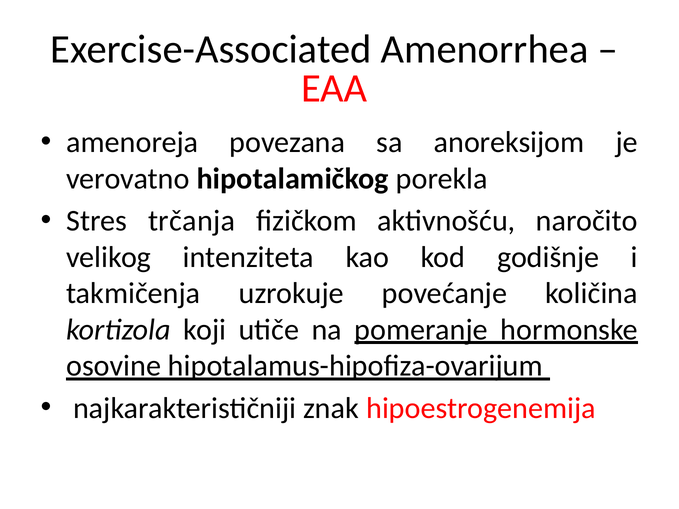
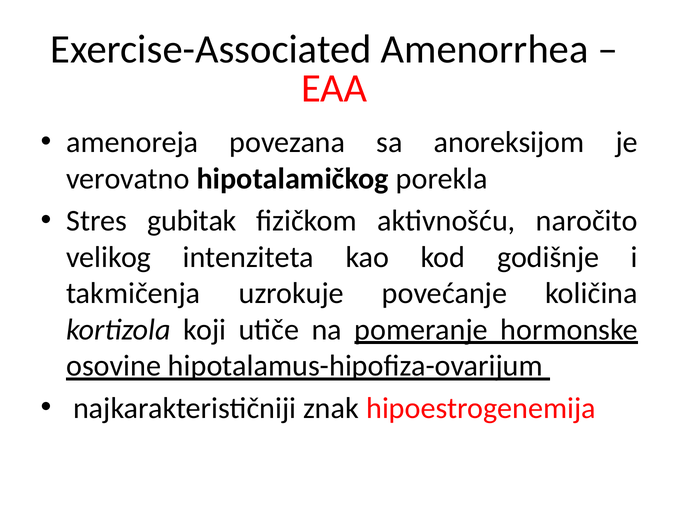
trčanja: trčanja -> gubitak
